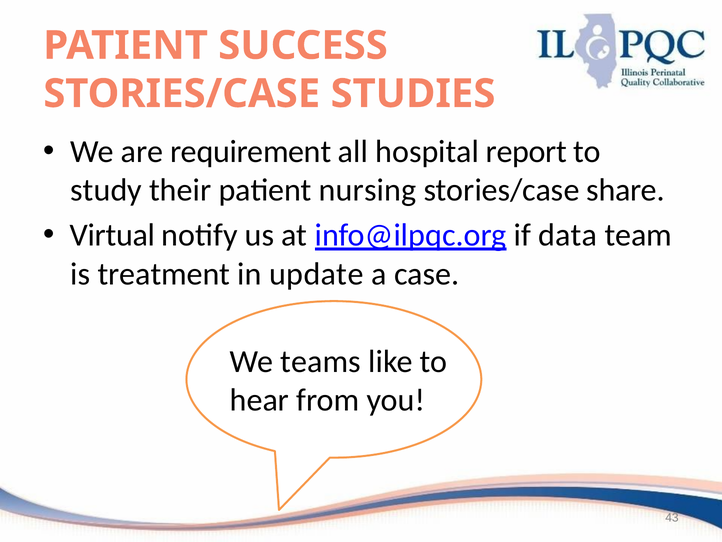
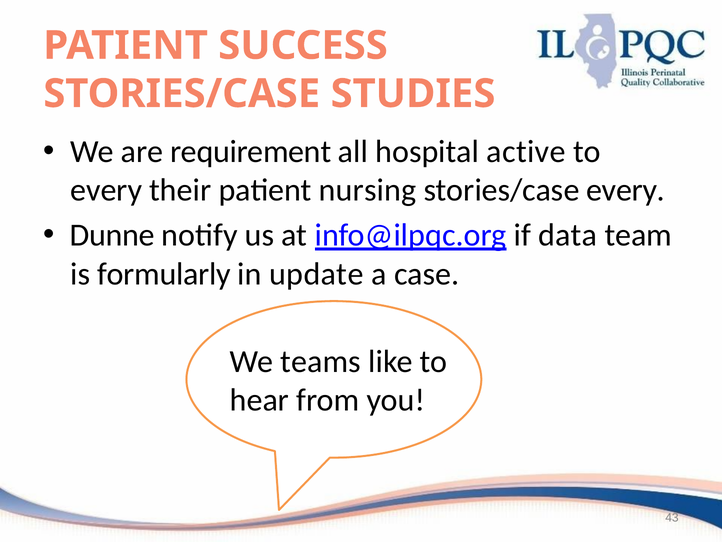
report: report -> active
study at (106, 190): study -> every
stories/case share: share -> every
Virtual: Virtual -> Dunne
treatment: treatment -> formularly
